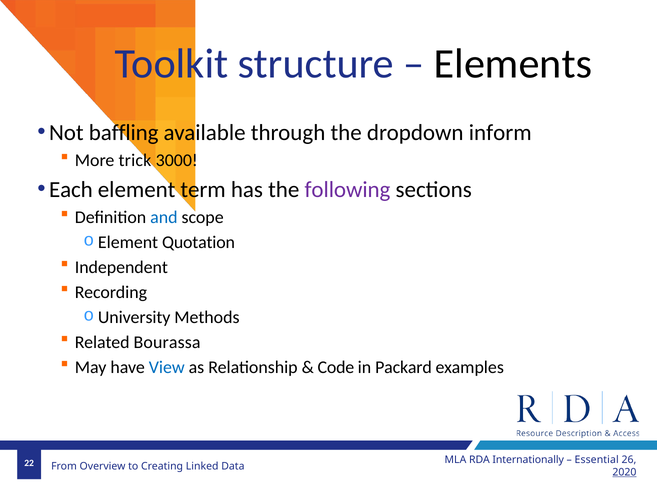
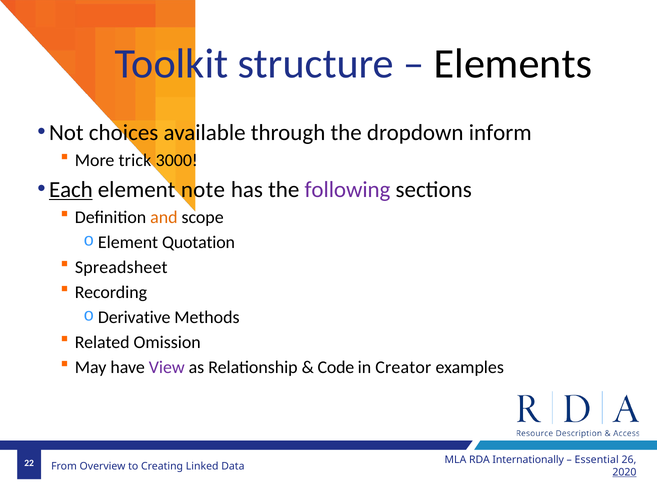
baffling: baffling -> choices
Each underline: none -> present
term: term -> note
and colour: blue -> orange
Independent: Independent -> Spreadsheet
University: University -> Derivative
Bourassa: Bourassa -> Omission
View colour: blue -> purple
Packard: Packard -> Creator
